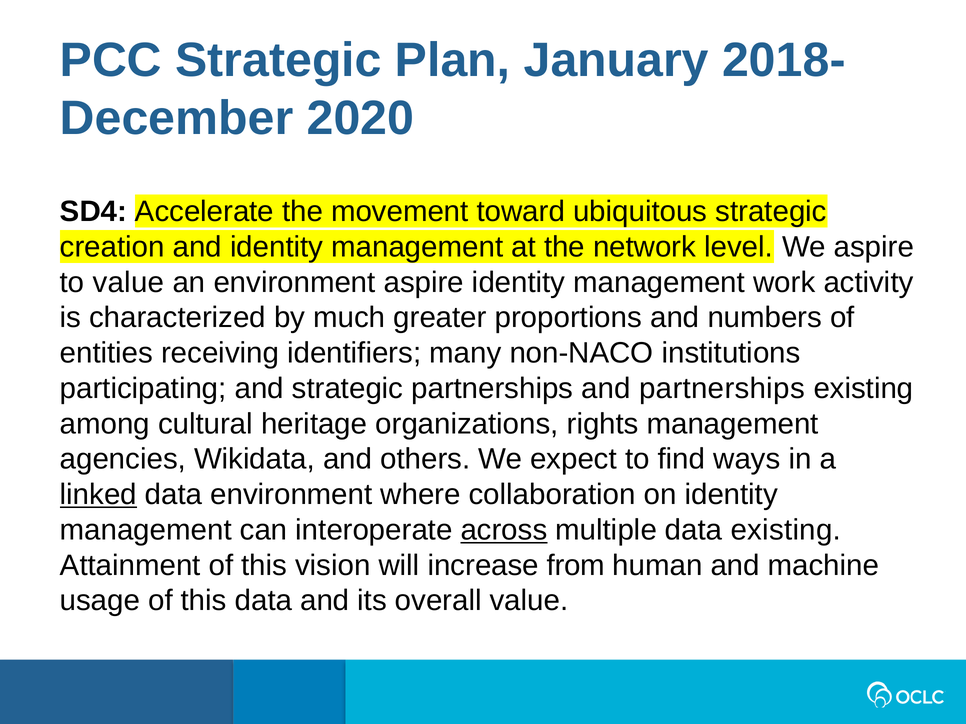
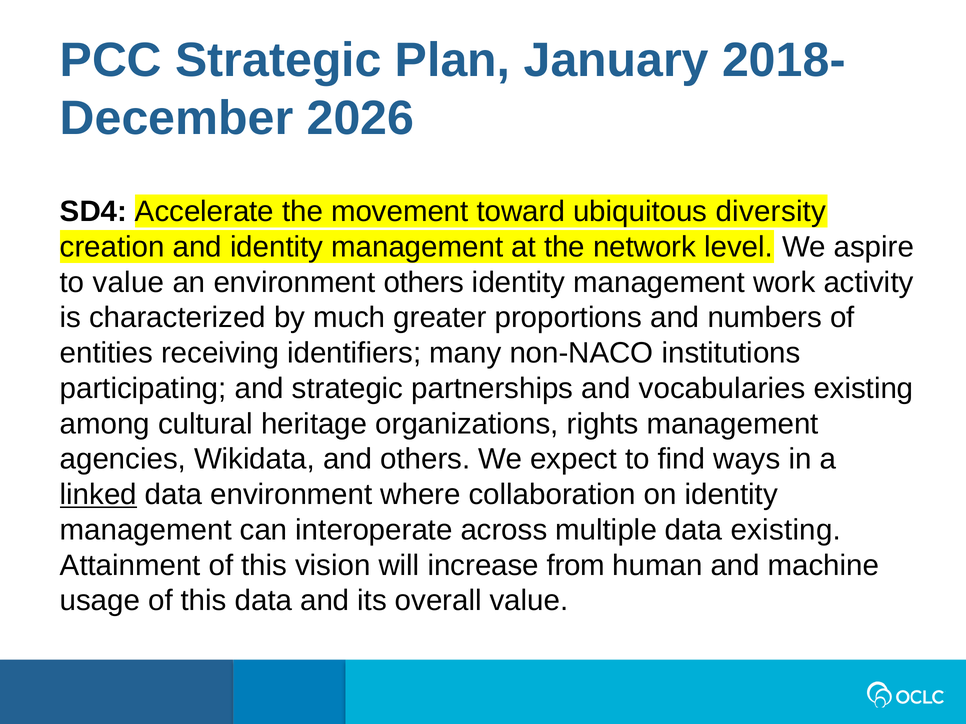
2020: 2020 -> 2026
ubiquitous strategic: strategic -> diversity
environment aspire: aspire -> others
and partnerships: partnerships -> vocabularies
across underline: present -> none
